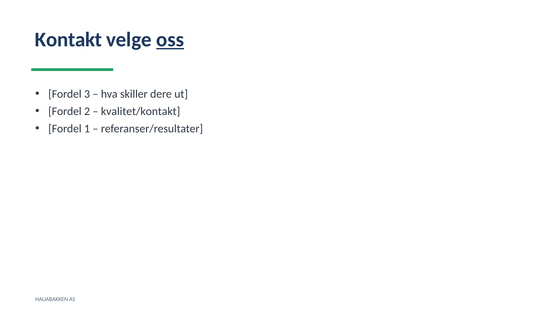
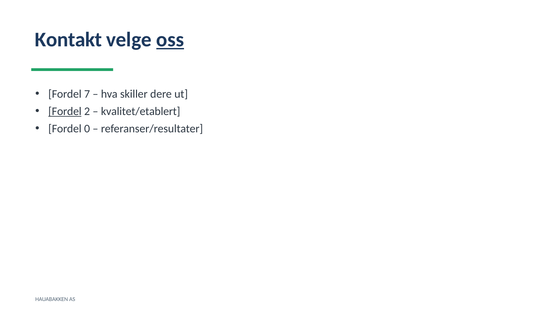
3: 3 -> 7
Fordel at (65, 111) underline: none -> present
kvalitet/kontakt: kvalitet/kontakt -> kvalitet/etablert
1: 1 -> 0
